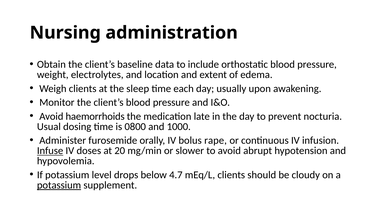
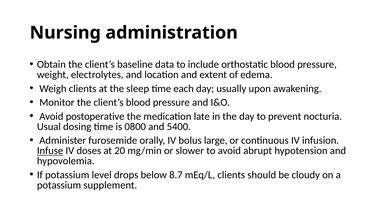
haemorrhoids: haemorrhoids -> postoperative
1000: 1000 -> 5400
rape: rape -> large
4.7: 4.7 -> 8.7
potassium at (59, 185) underline: present -> none
